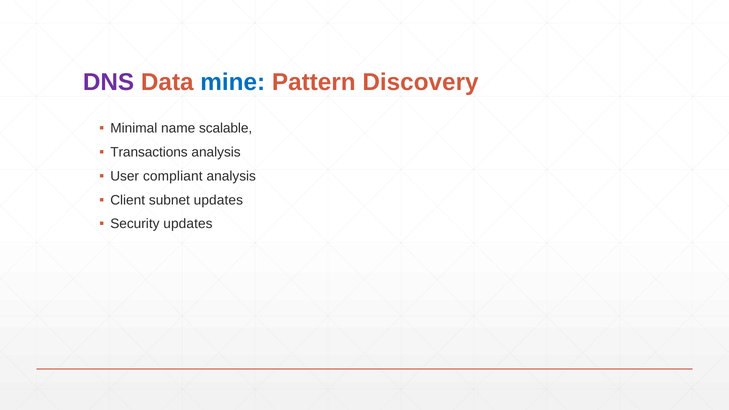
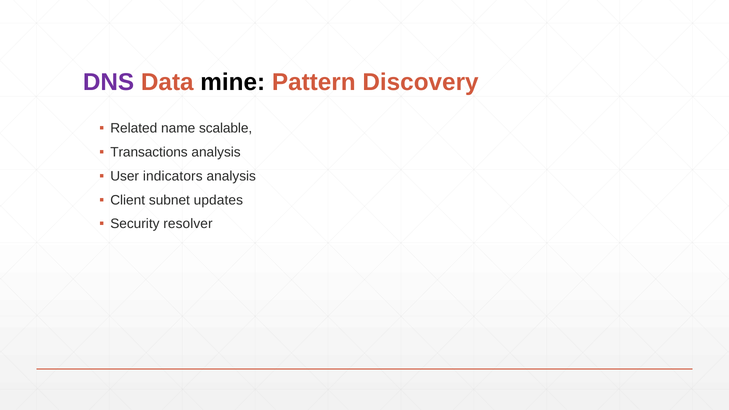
mine colour: blue -> black
Minimal: Minimal -> Related
compliant: compliant -> indicators
Security updates: updates -> resolver
